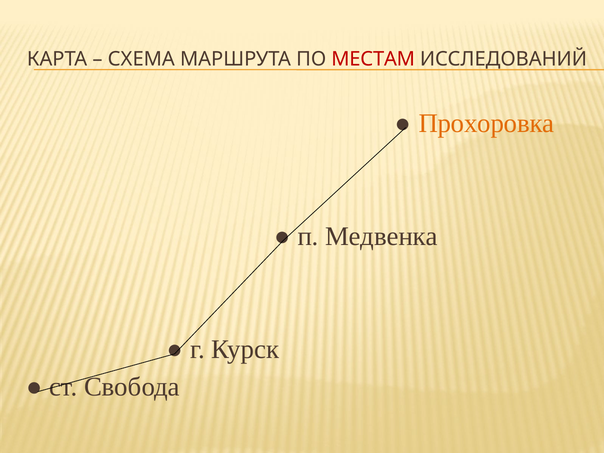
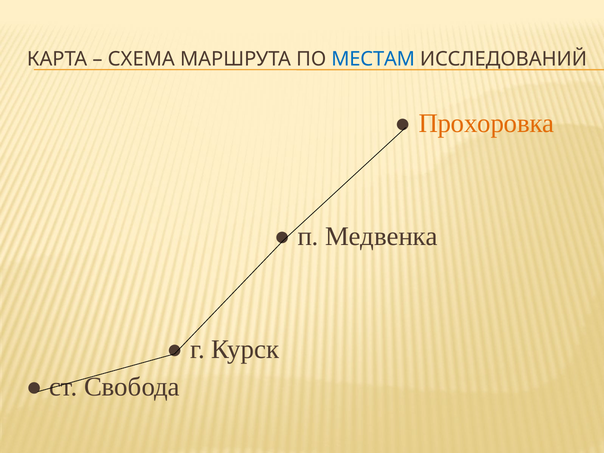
МЕСТАМ colour: red -> blue
